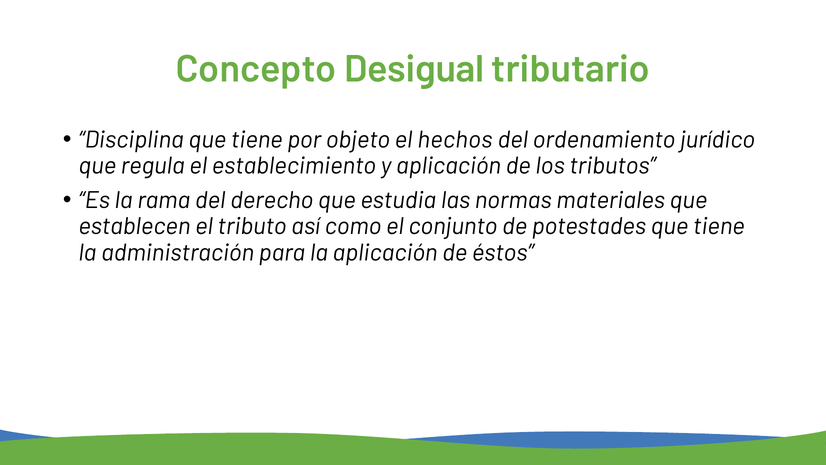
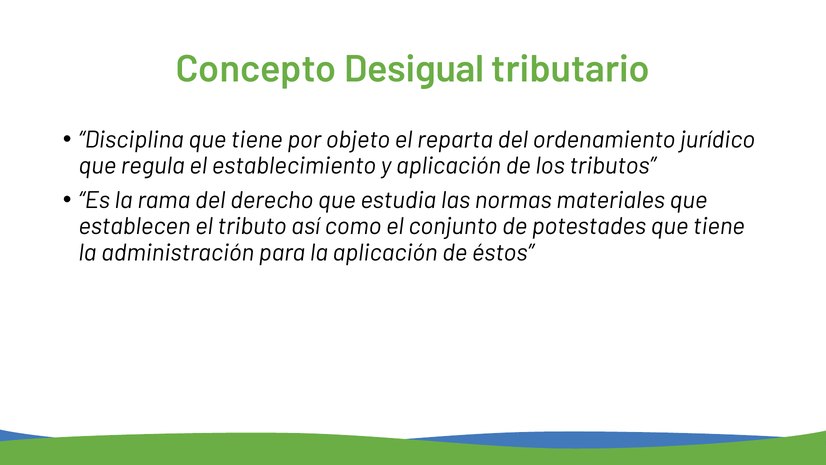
hechos: hechos -> reparta
